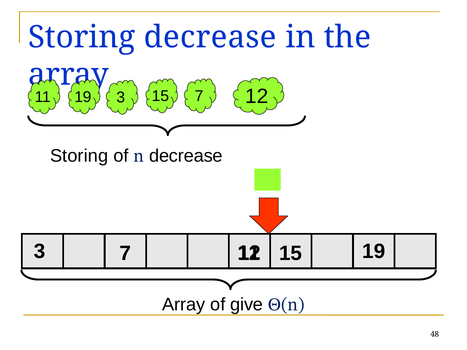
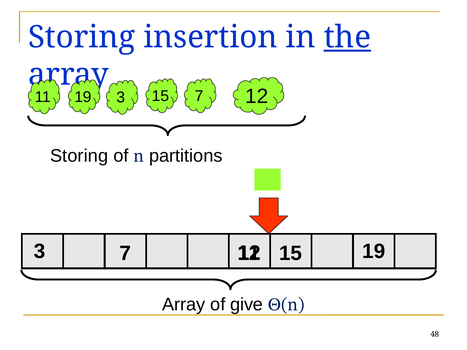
Storing decrease: decrease -> insertion
the at (347, 37) underline: none -> present
decrease at (186, 156): decrease -> partitions
